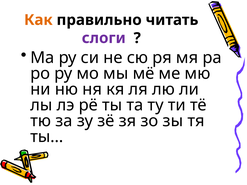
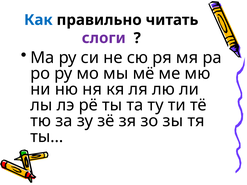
Как colour: orange -> blue
